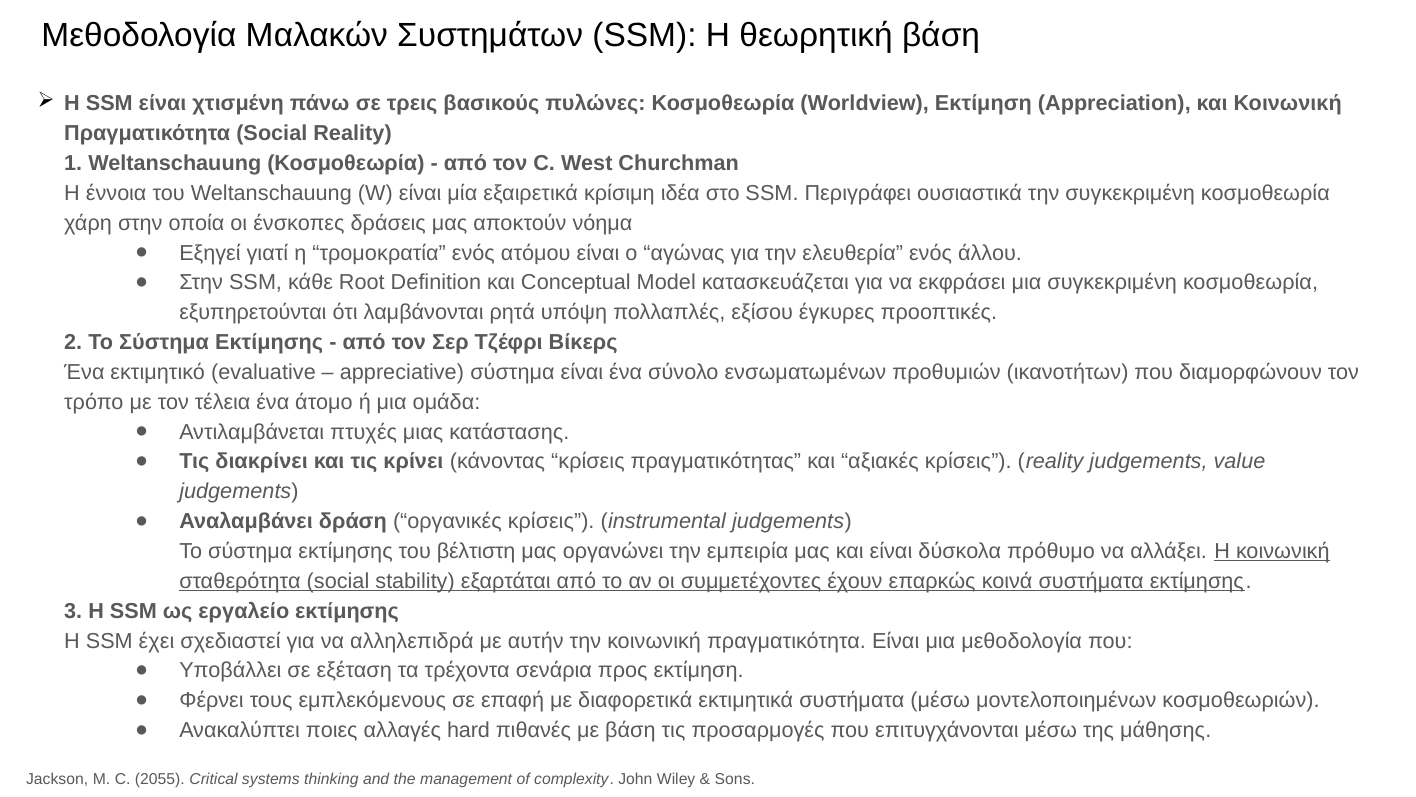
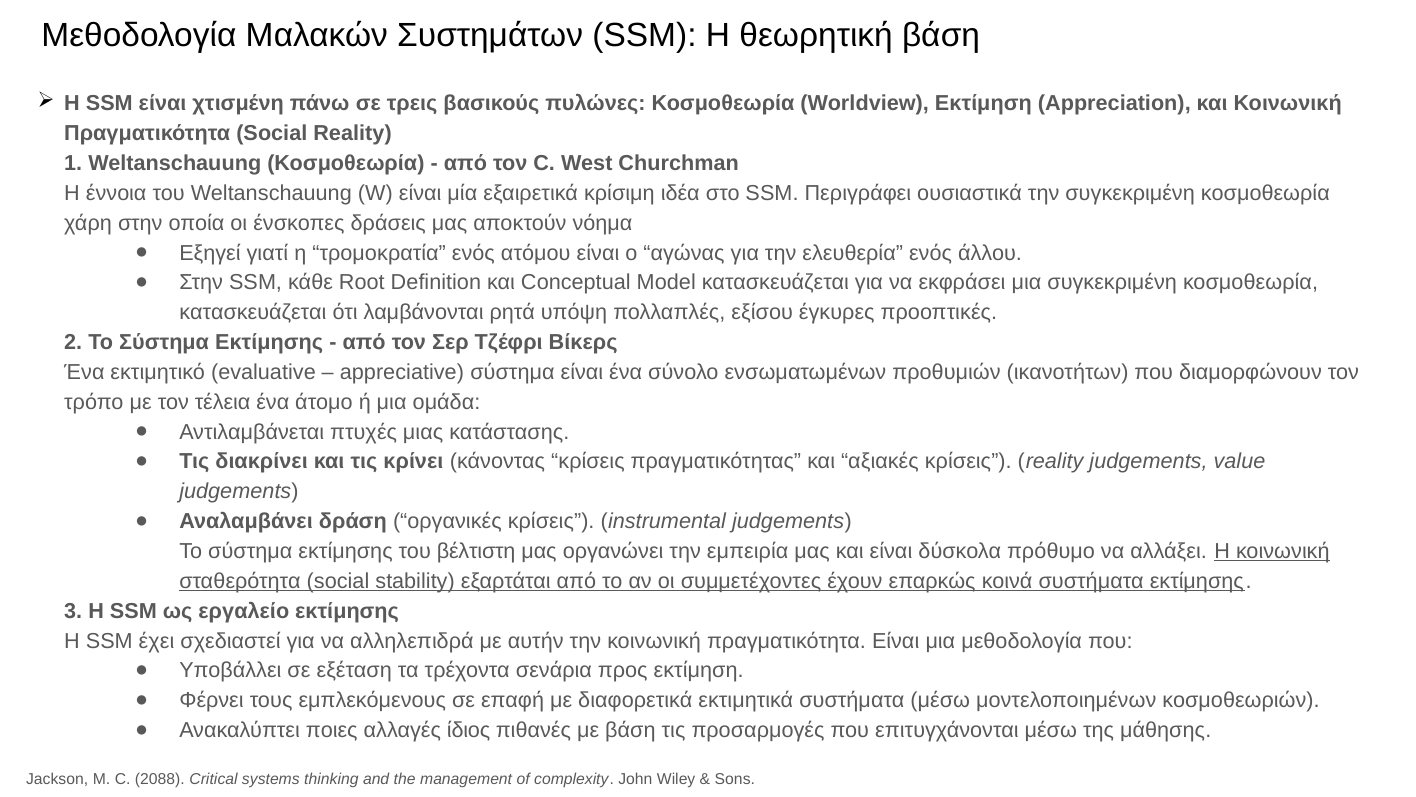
εξυπηρετούνται at (253, 312): εξυπηρετούνται -> κατασκευάζεται
hard: hard -> ίδιος
2055: 2055 -> 2088
